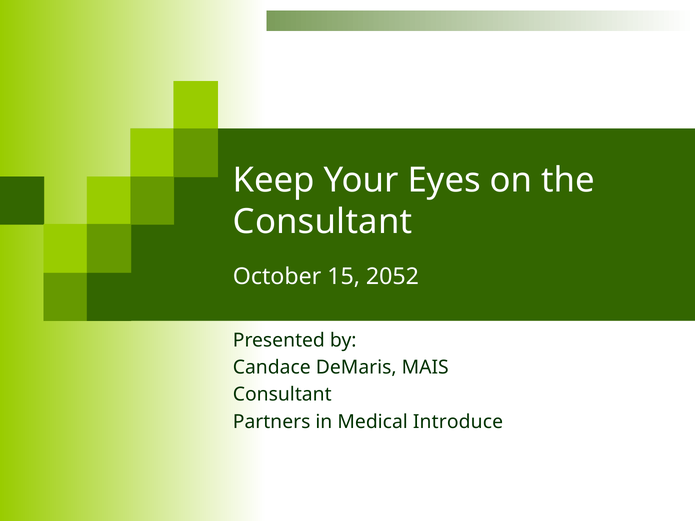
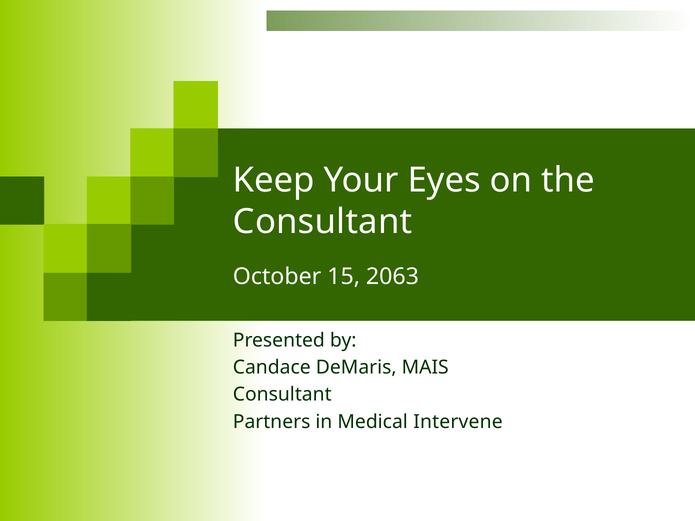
2052: 2052 -> 2063
Introduce: Introduce -> Intervene
